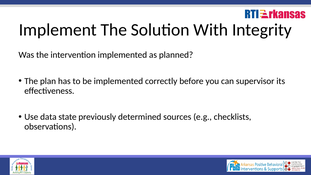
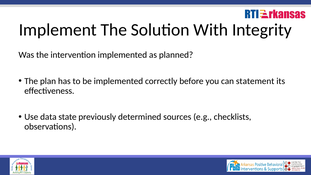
supervisor: supervisor -> statement
